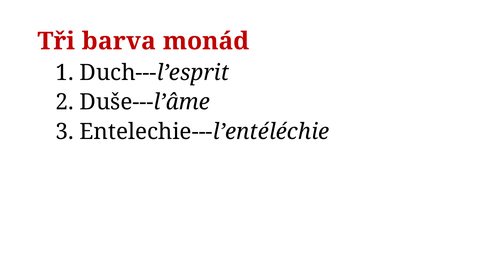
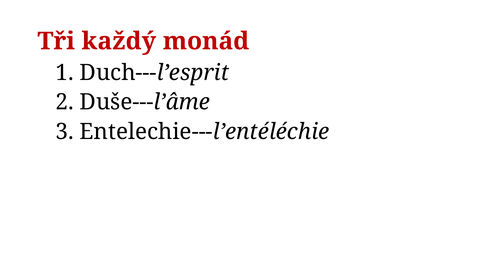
barva: barva -> každý
